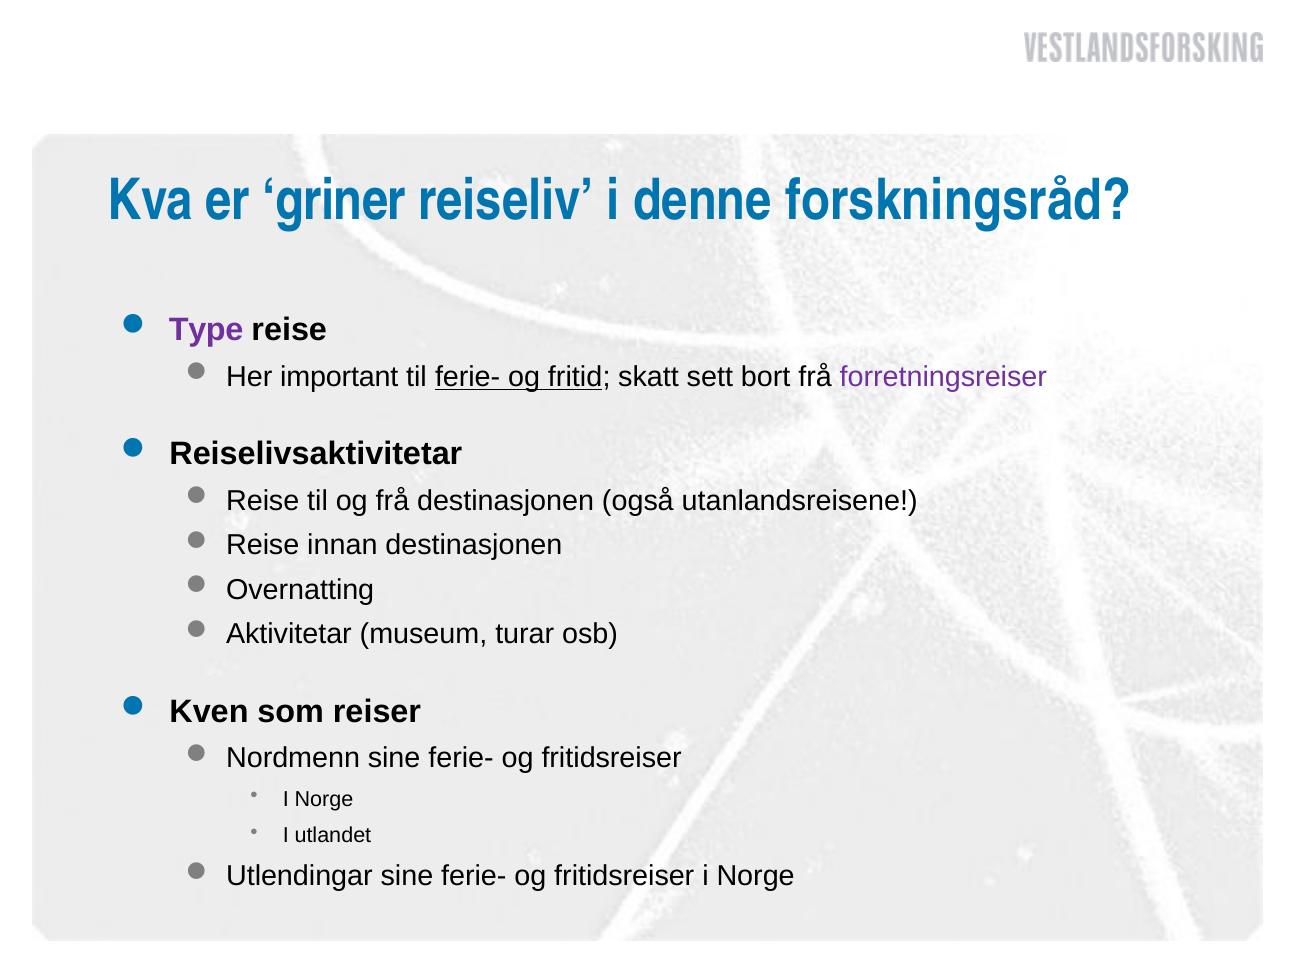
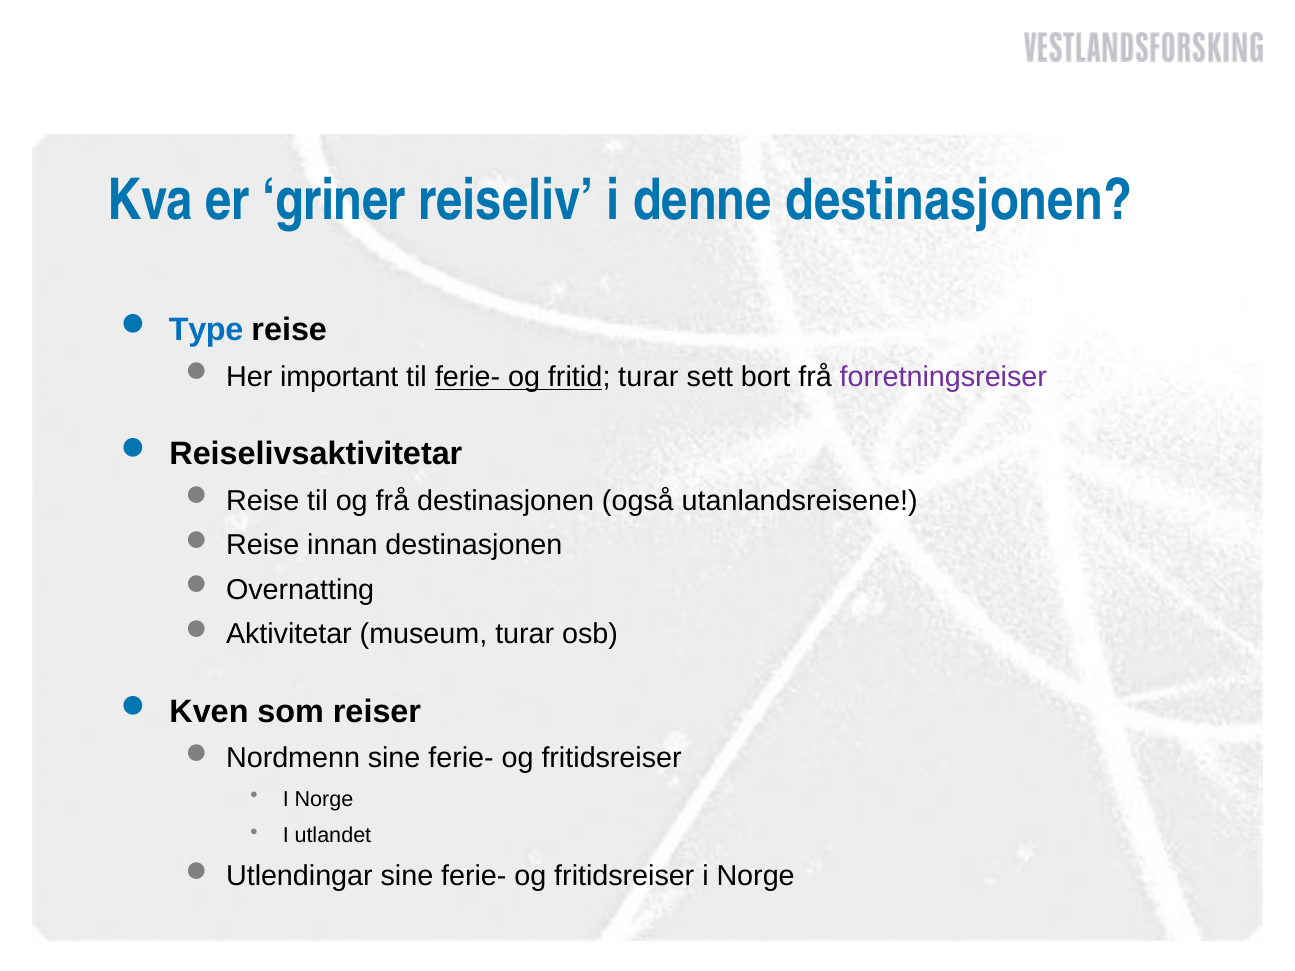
denne forskningsråd: forskningsråd -> destinasjonen
Type colour: purple -> blue
fritid skatt: skatt -> turar
